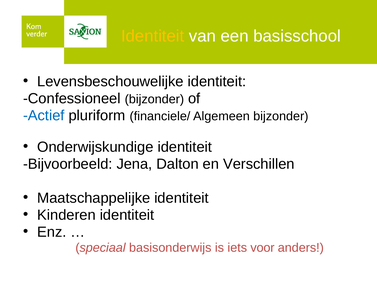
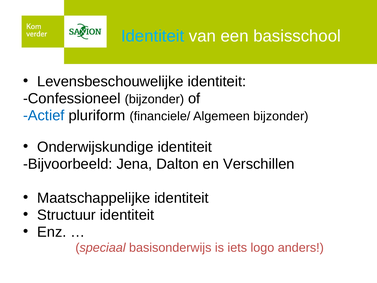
Identiteit at (153, 36) colour: yellow -> light blue
Kinderen: Kinderen -> Structuur
voor: voor -> logo
